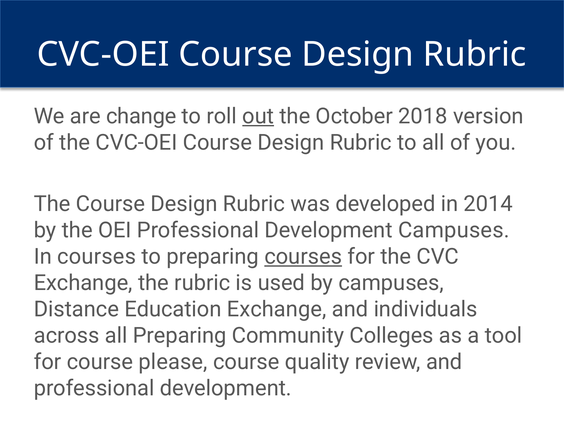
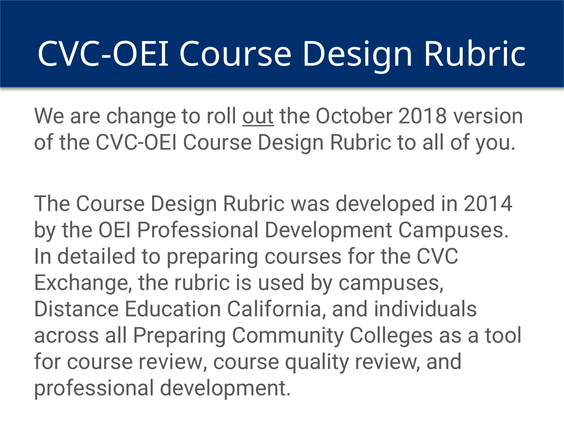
In courses: courses -> detailed
courses at (303, 257) underline: present -> none
Education Exchange: Exchange -> California
course please: please -> review
